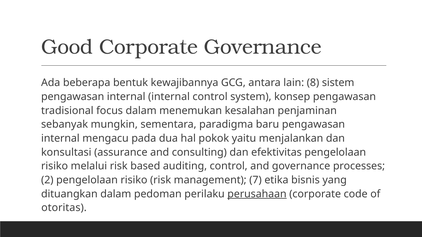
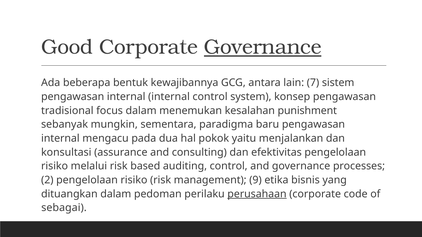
Governance at (263, 47) underline: none -> present
8: 8 -> 7
penjaminan: penjaminan -> punishment
7: 7 -> 9
otoritas: otoritas -> sebagai
